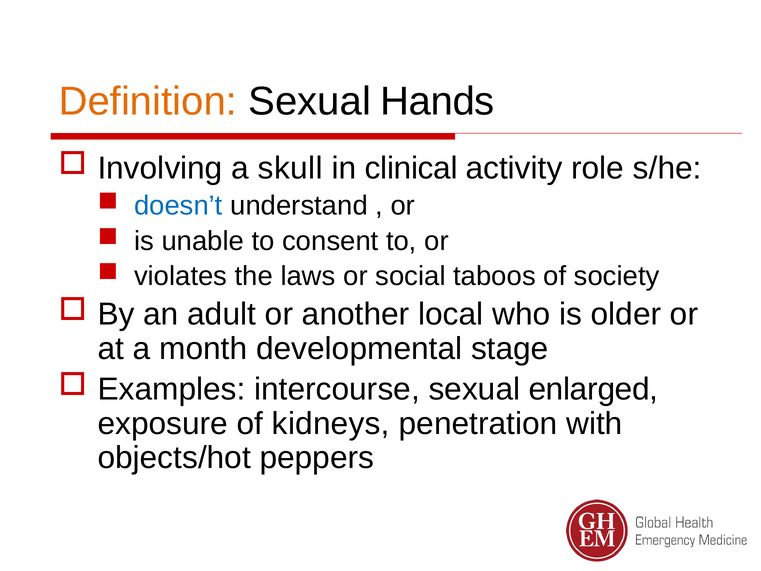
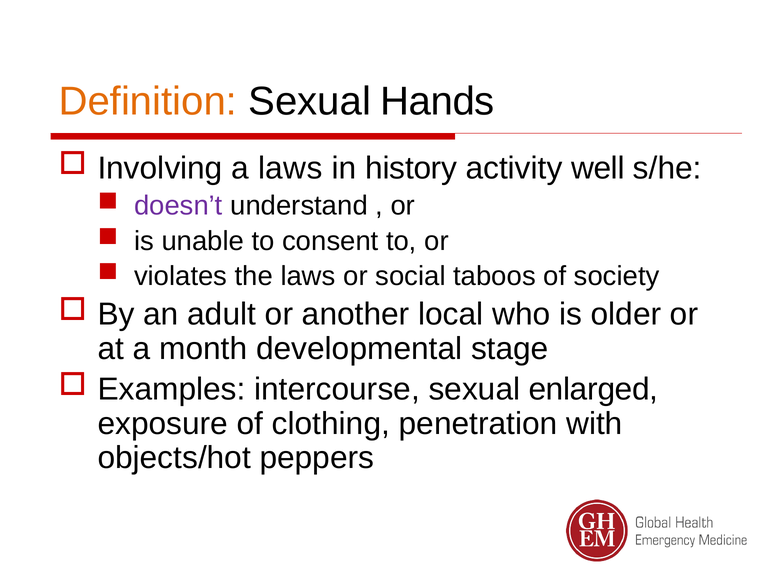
a skull: skull -> laws
clinical: clinical -> history
role: role -> well
doesn’t colour: blue -> purple
kidneys: kidneys -> clothing
